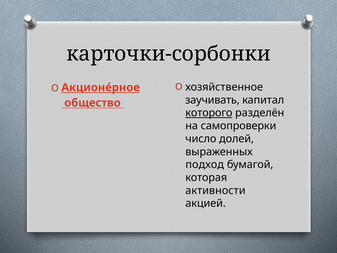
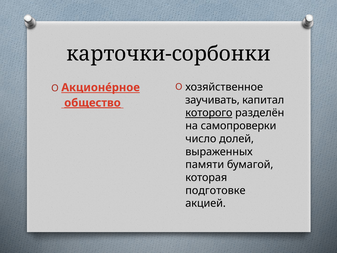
общество underline: none -> present
подход: подход -> памяти
активности: активности -> подготовке
